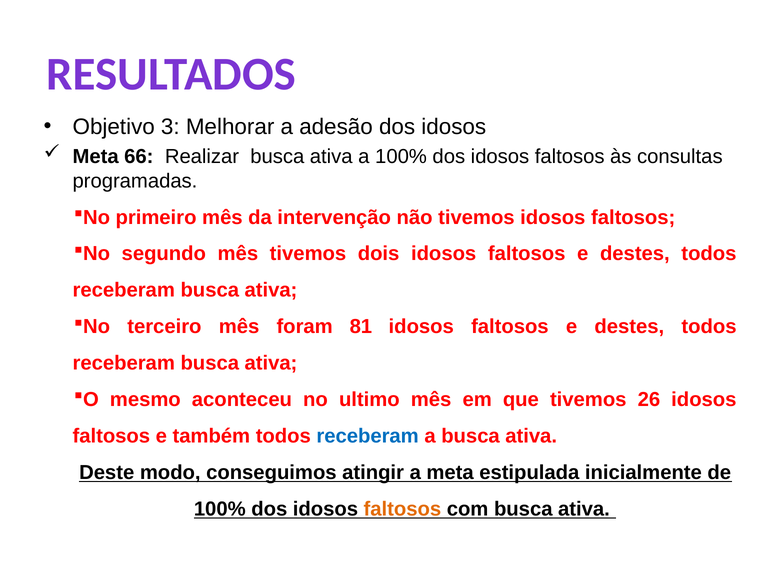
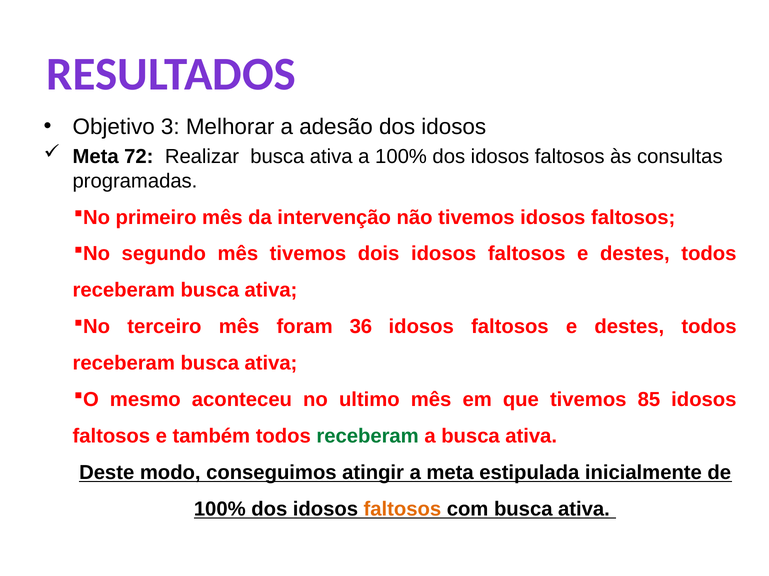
66: 66 -> 72
81: 81 -> 36
26: 26 -> 85
receberam at (368, 437) colour: blue -> green
